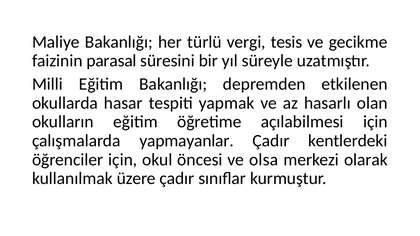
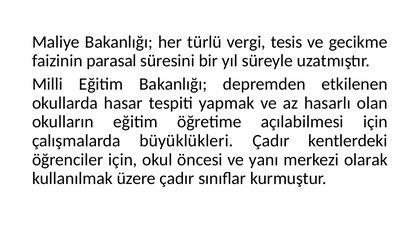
yapmayanlar: yapmayanlar -> büyüklükleri
olsa: olsa -> yanı
